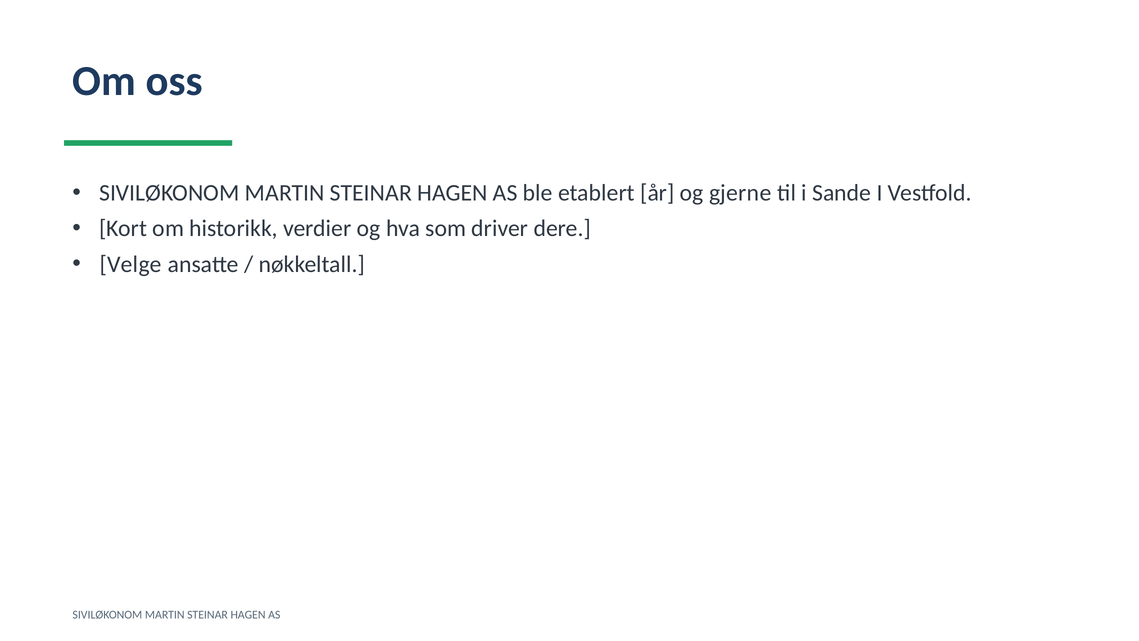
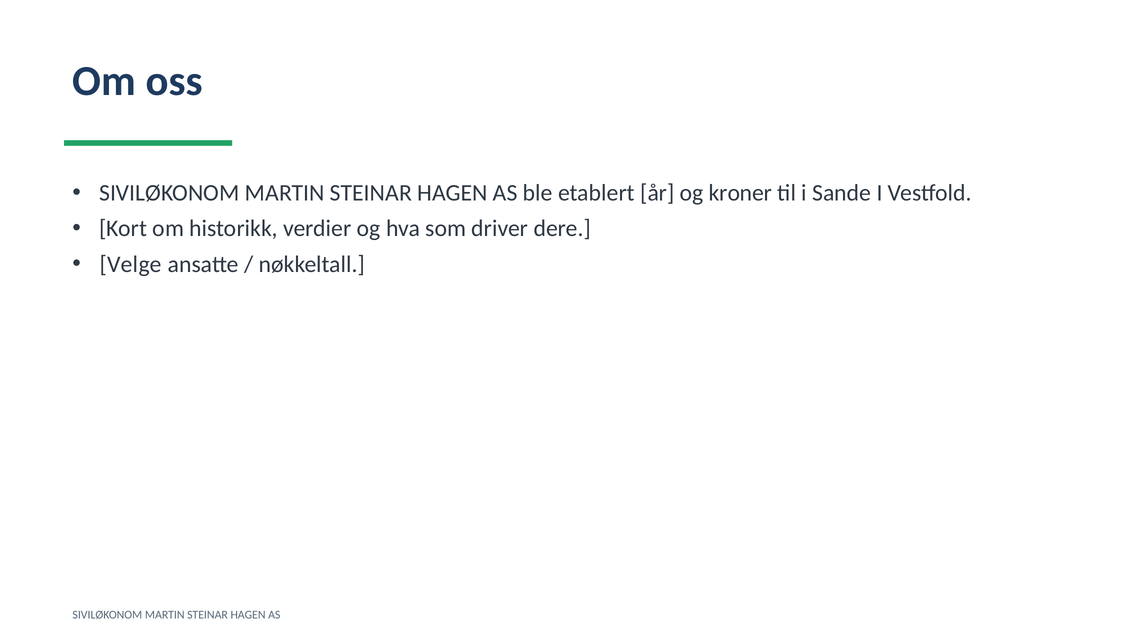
gjerne: gjerne -> kroner
